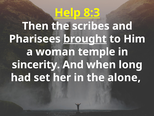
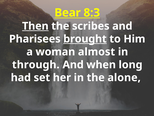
Help: Help -> Bear
Then underline: none -> present
temple: temple -> almost
sincerity: sincerity -> through
